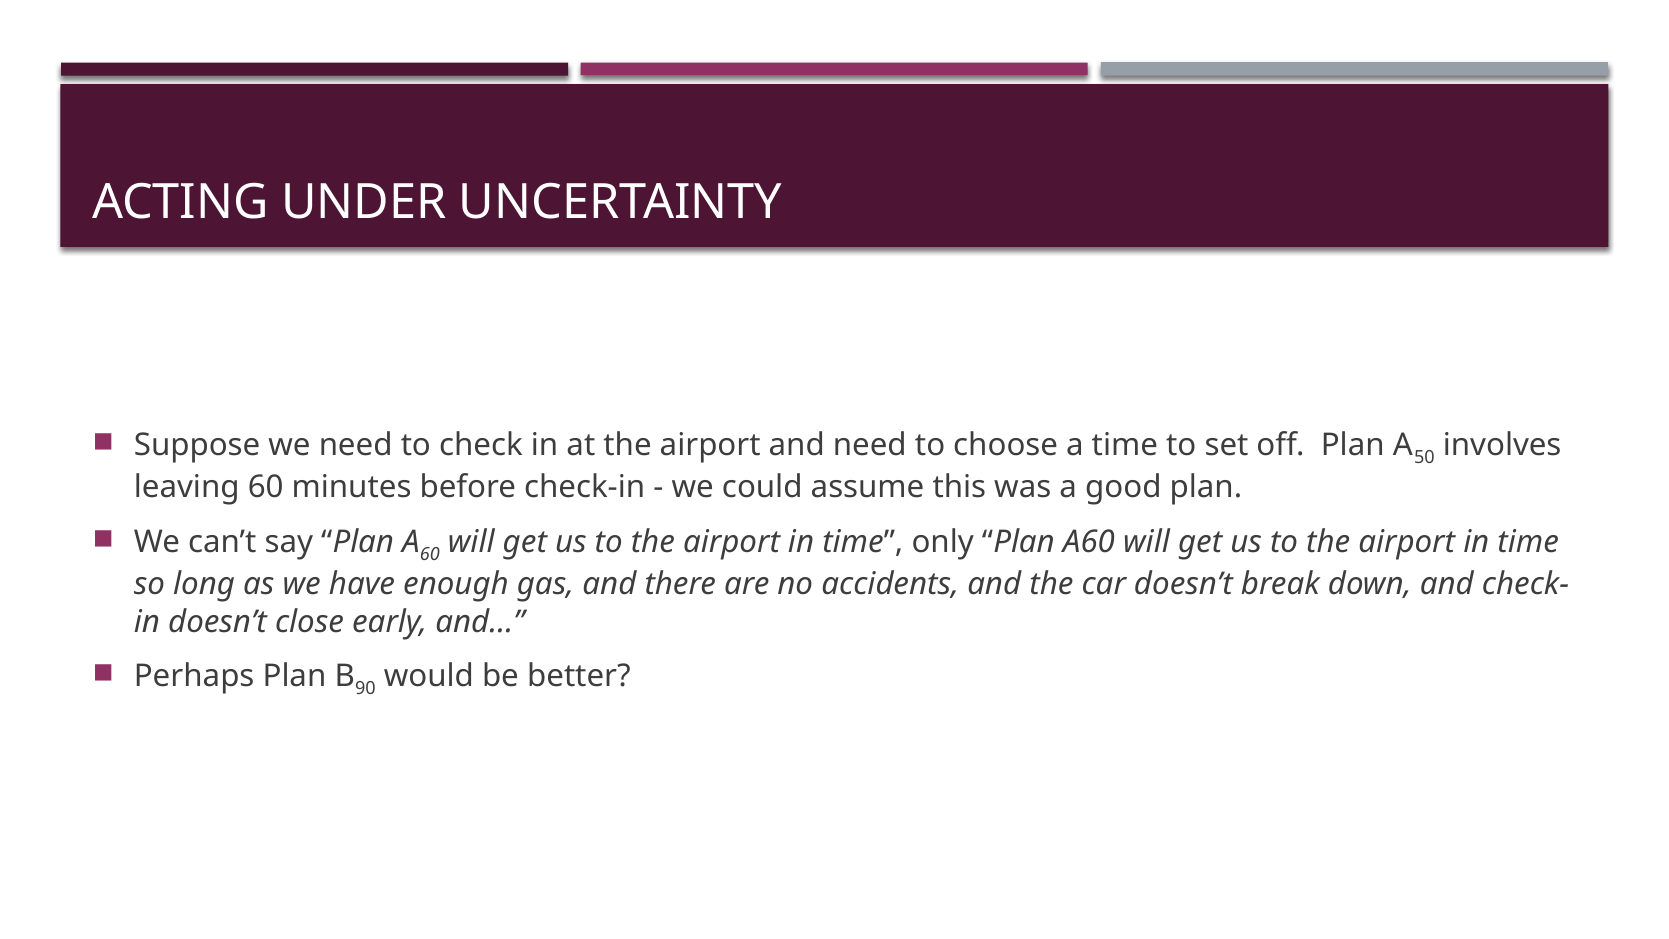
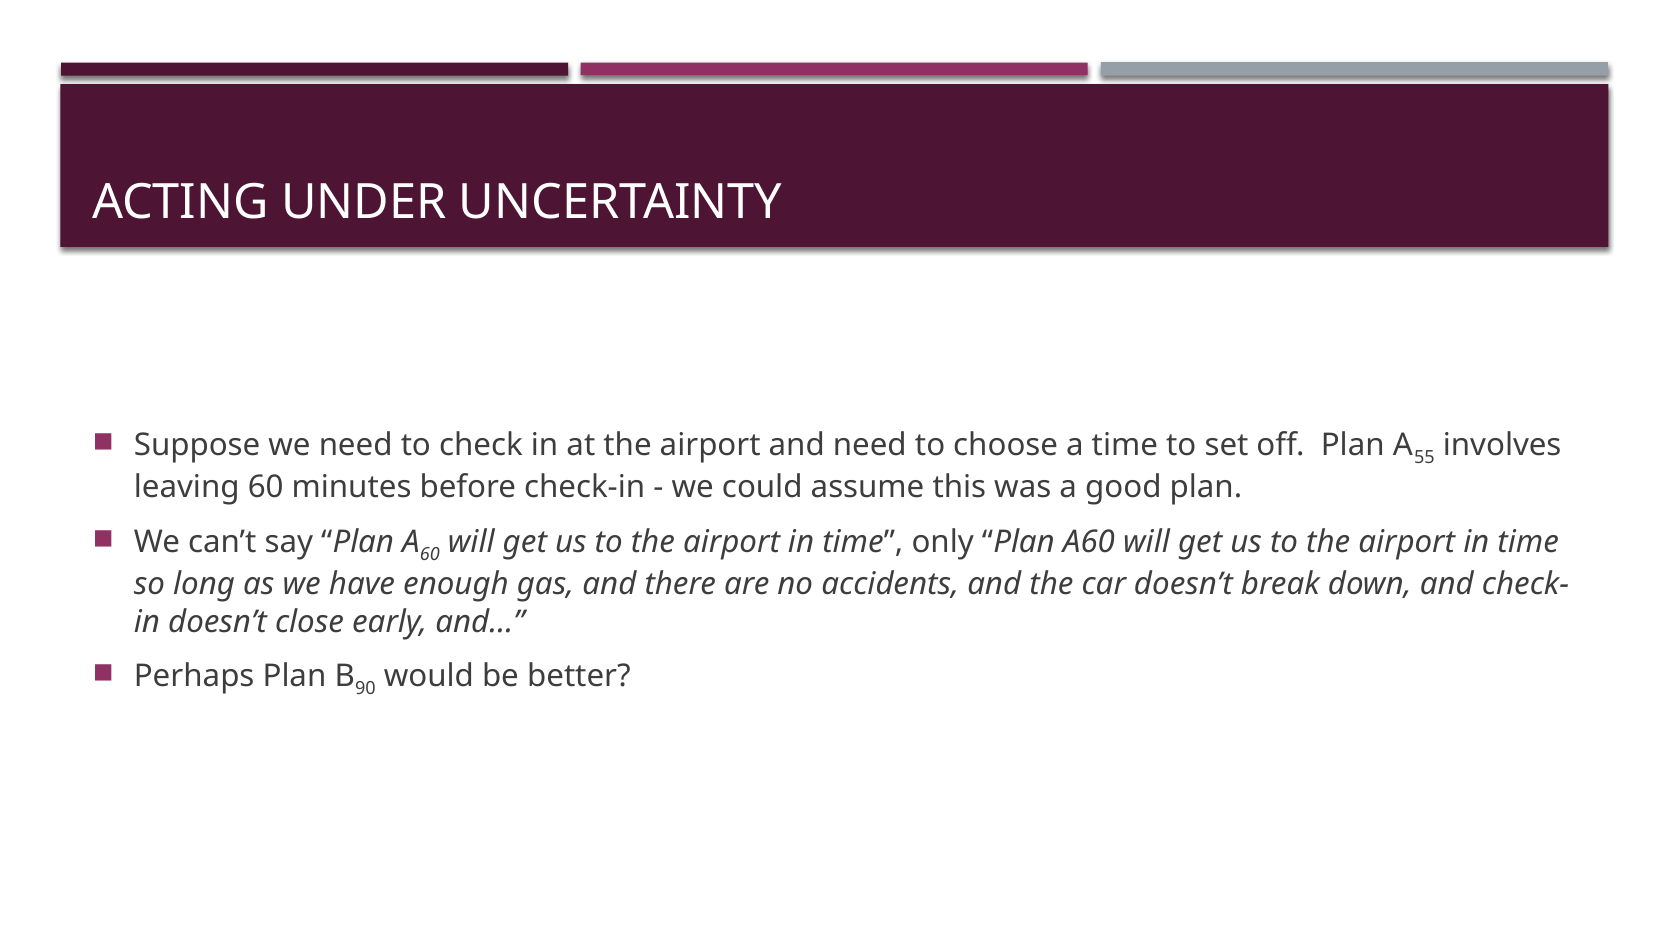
50: 50 -> 55
